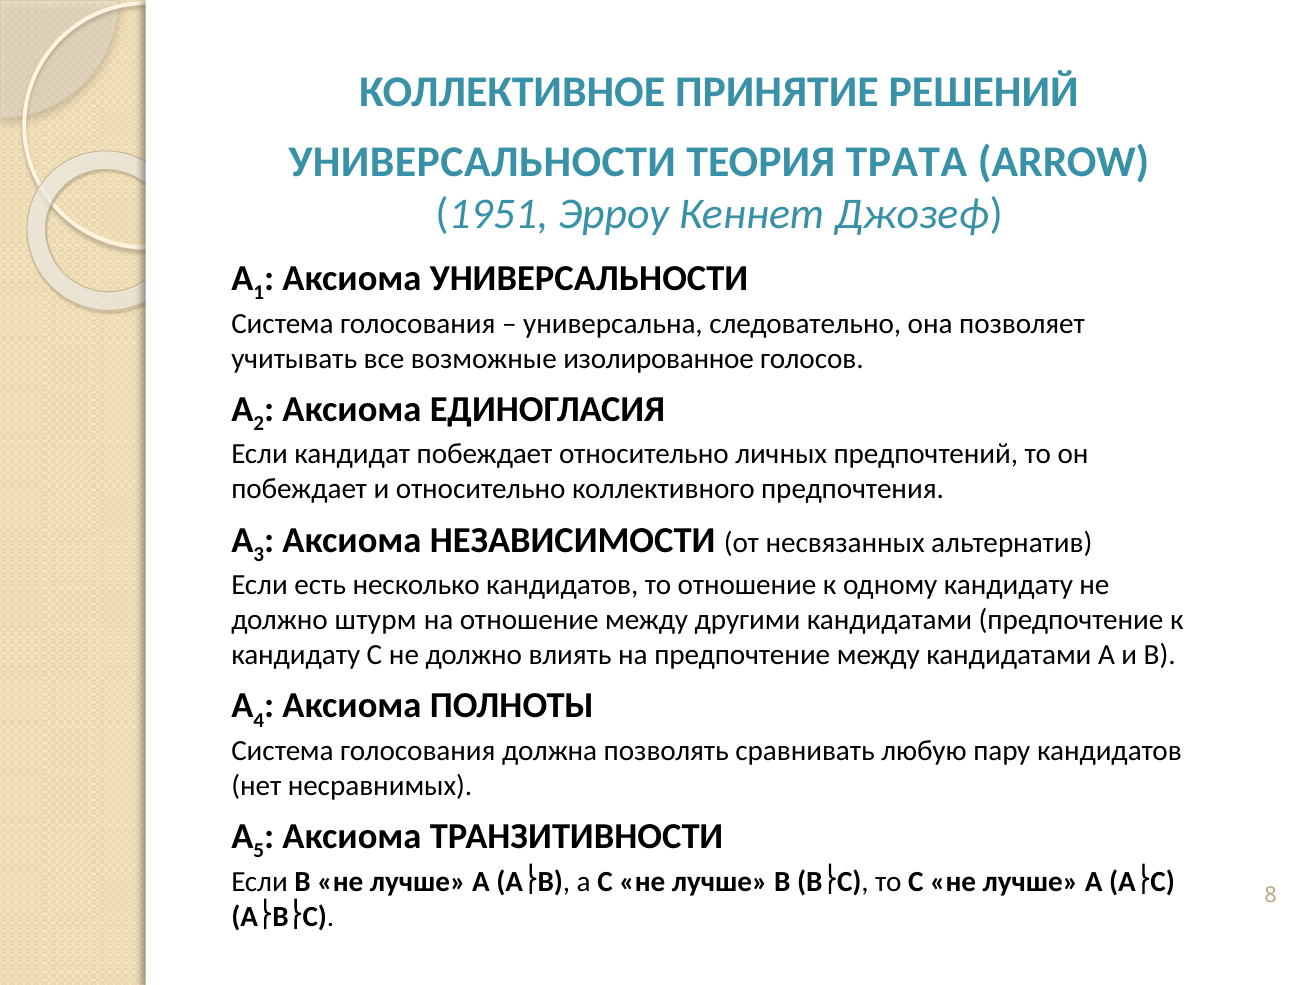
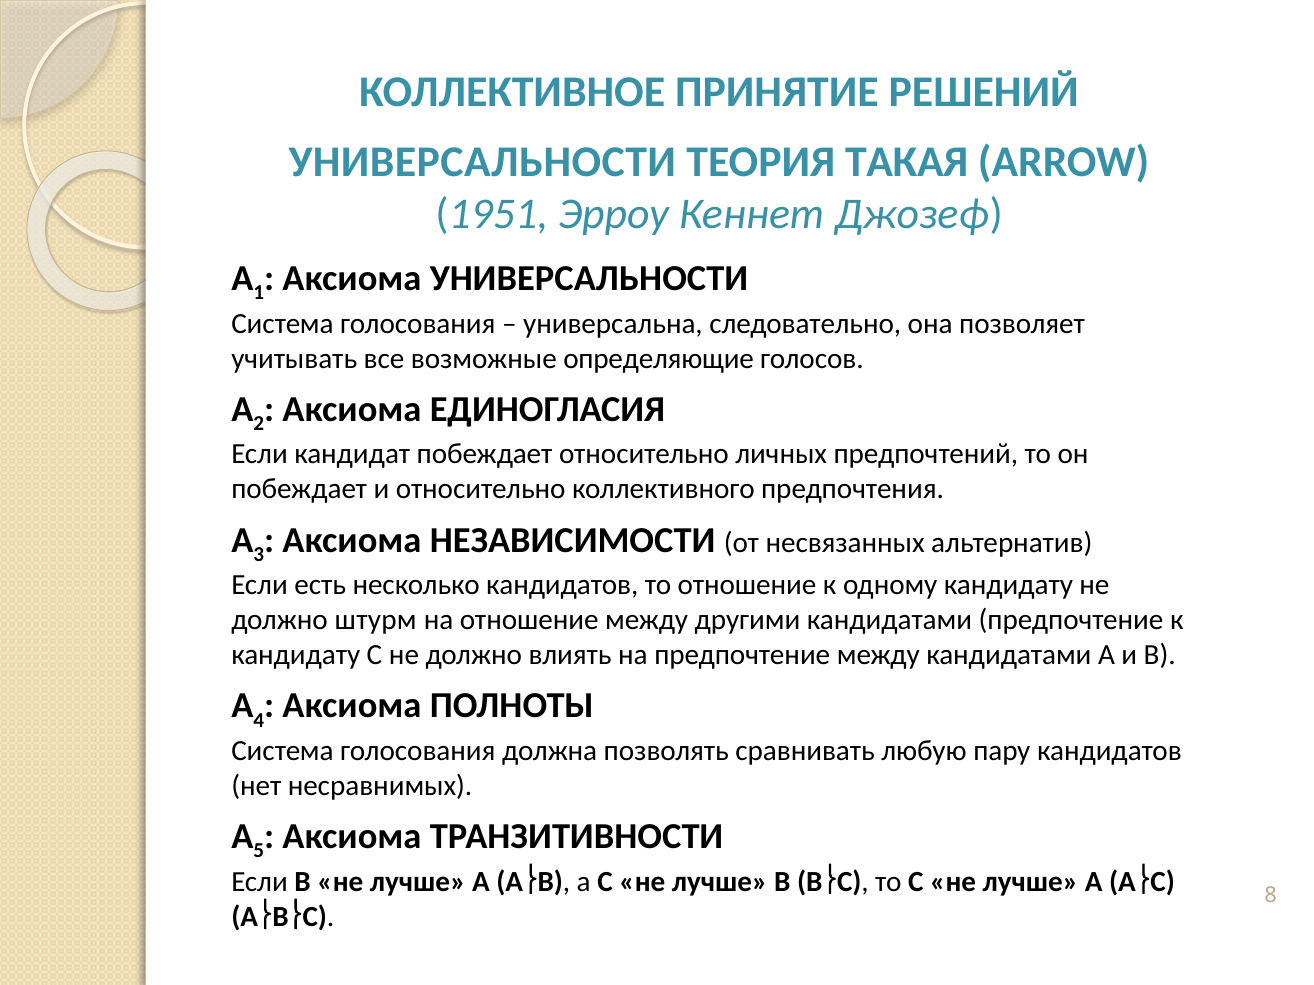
ТРАТА: ТРАТА -> ТАКАЯ
изолированное: изолированное -> определяющие
